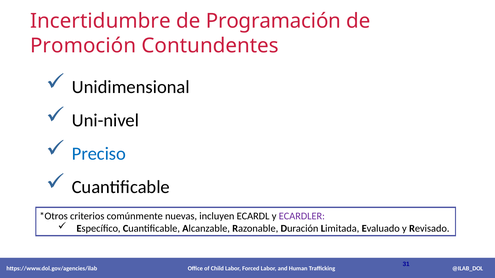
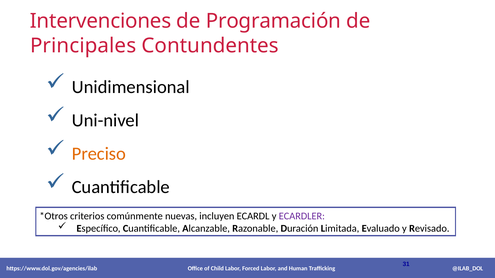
Incertidumbre: Incertidumbre -> Intervenciones
Promoción: Promoción -> Principales
Preciso colour: blue -> orange
